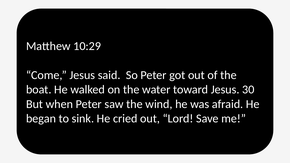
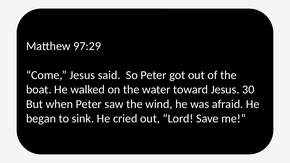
10:29: 10:29 -> 97:29
